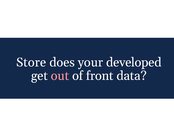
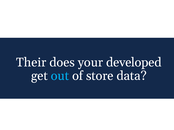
Store: Store -> Their
out colour: pink -> light blue
front: front -> store
